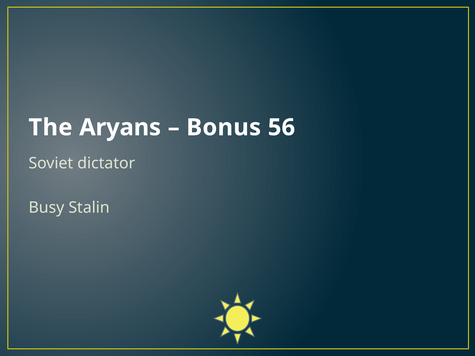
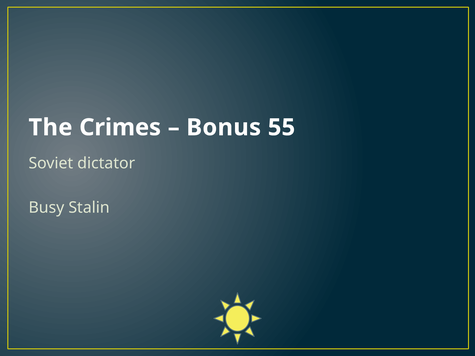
Aryans: Aryans -> Crimes
56: 56 -> 55
